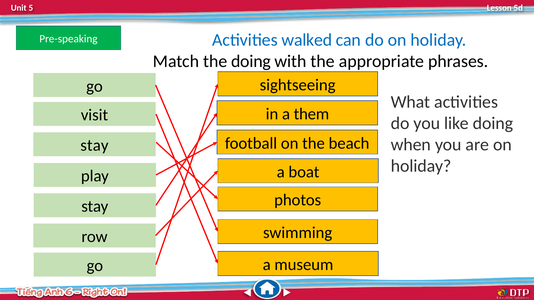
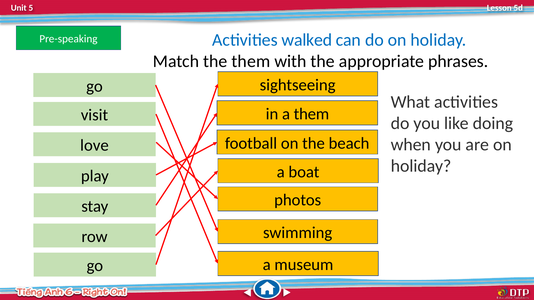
the doing: doing -> them
stay at (94, 146): stay -> love
